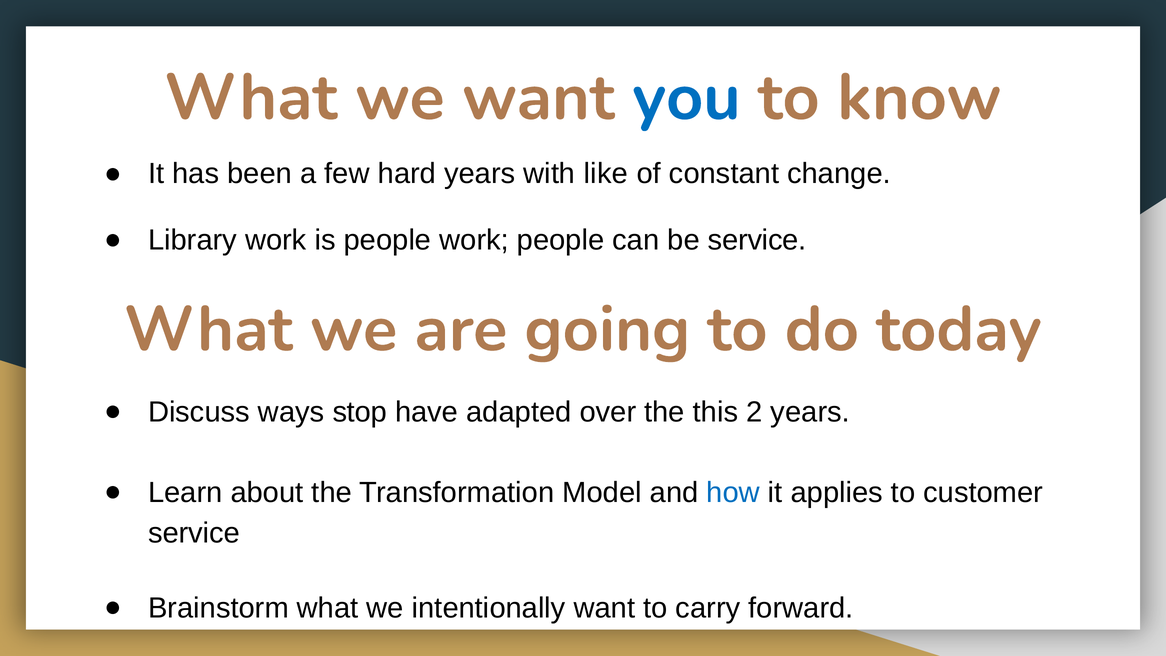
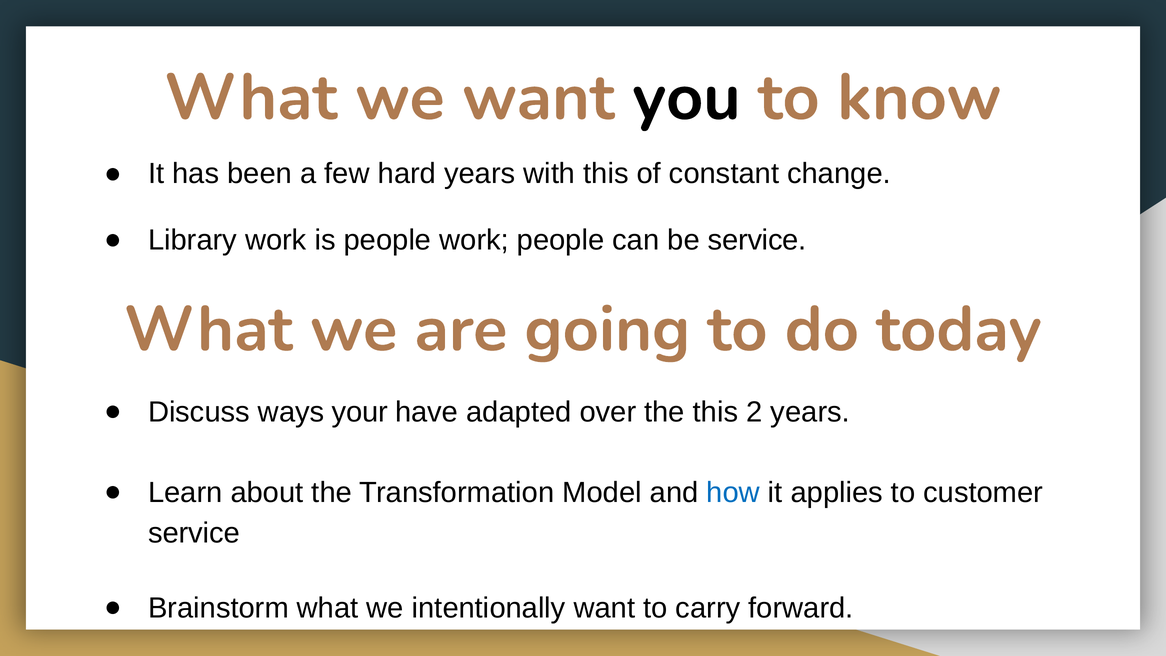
you colour: blue -> black
with like: like -> this
stop: stop -> your
